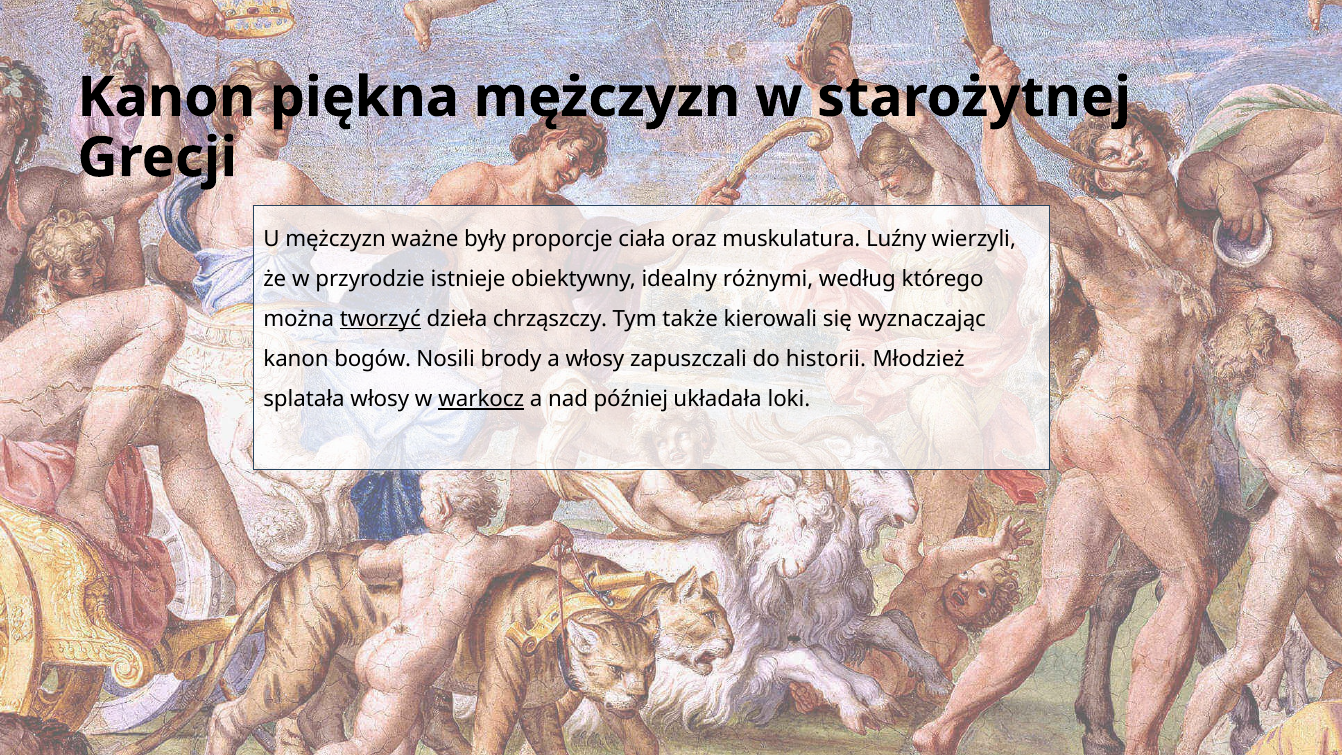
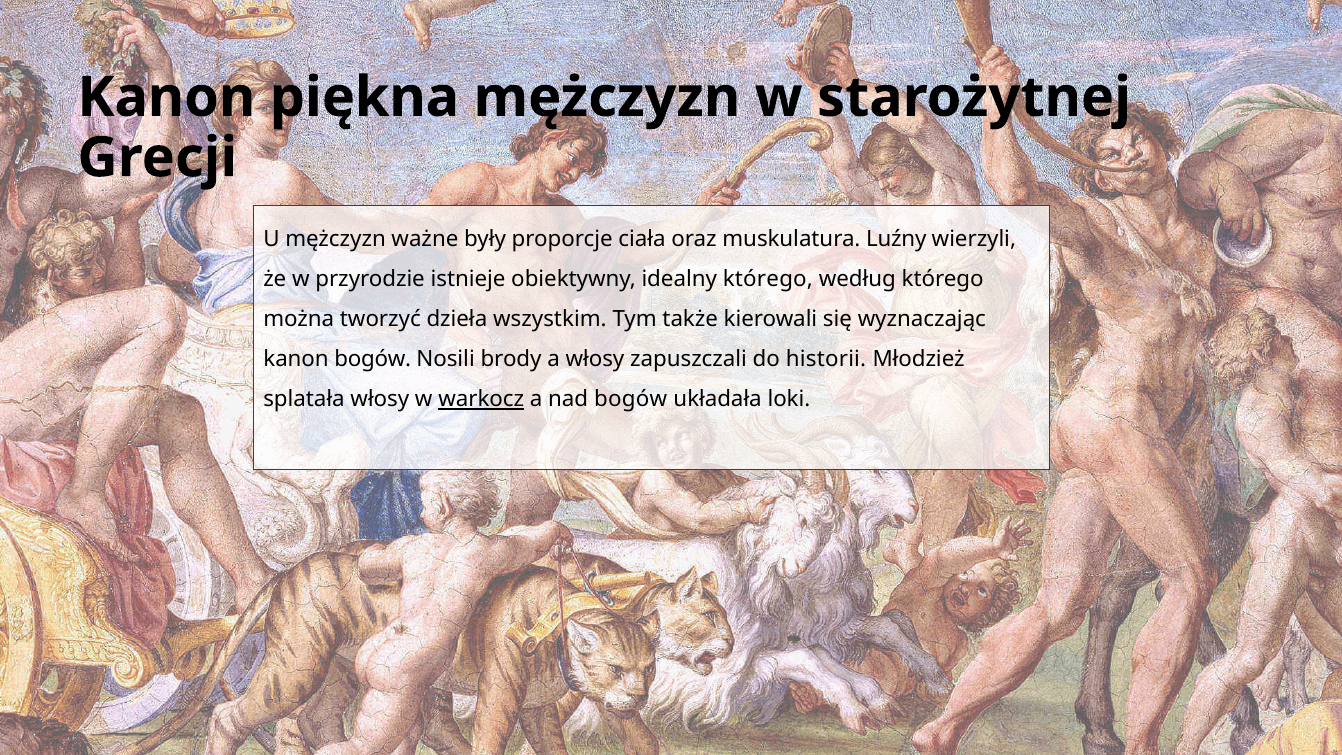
idealny różnymi: różnymi -> którego
tworzyć underline: present -> none
chrząszczy: chrząszczy -> wszystkim
nad później: później -> bogów
